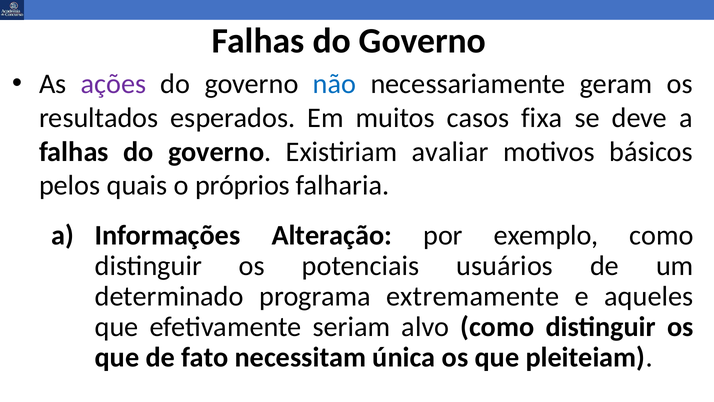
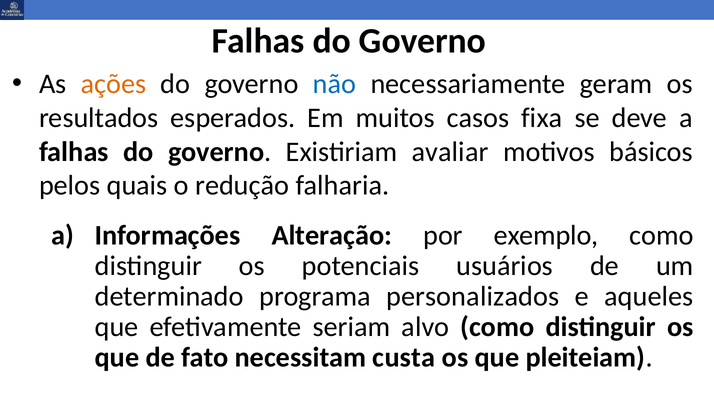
ações colour: purple -> orange
próprios: próprios -> redução
extremamente: extremamente -> personalizados
única: única -> custa
